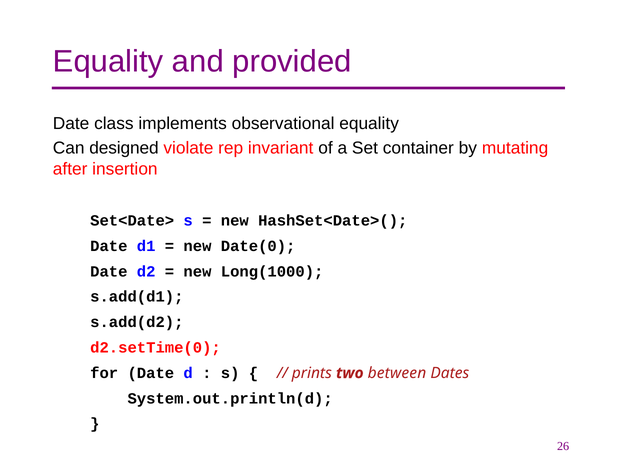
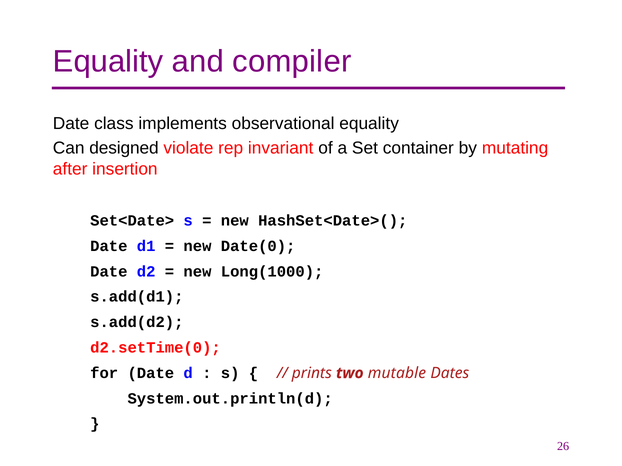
provided: provided -> compiler
between: between -> mutable
